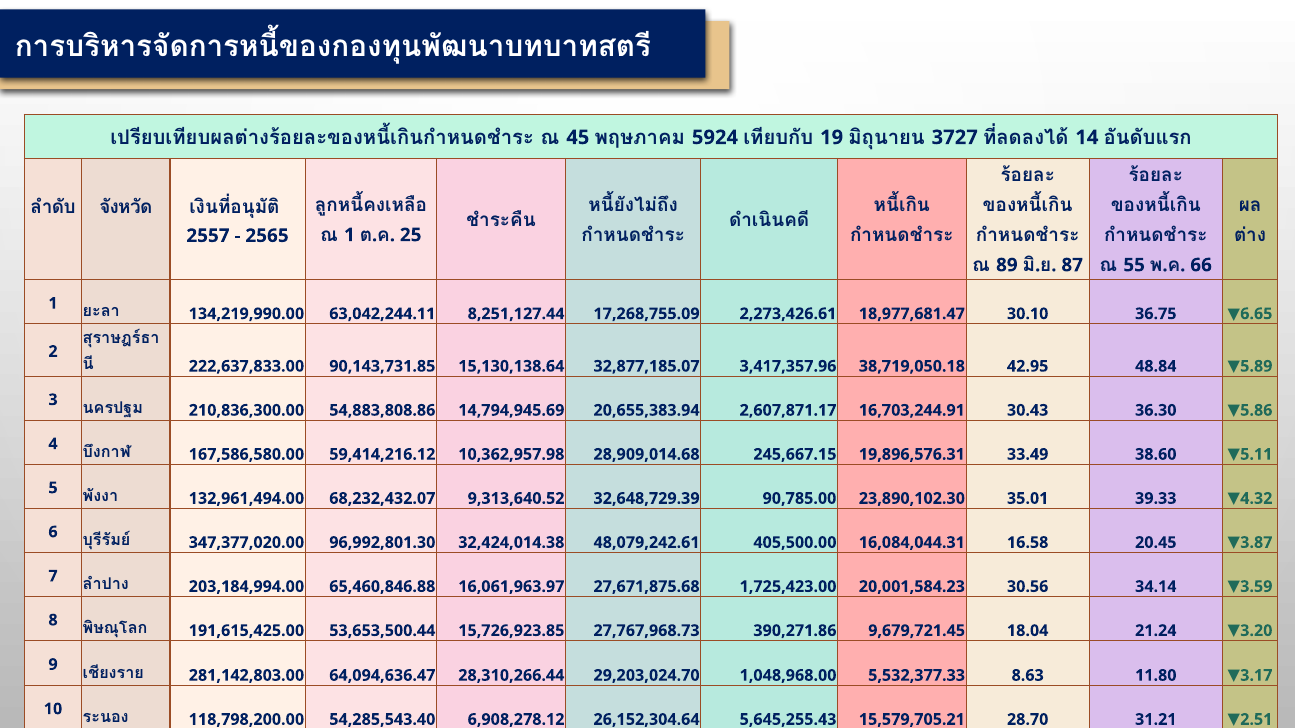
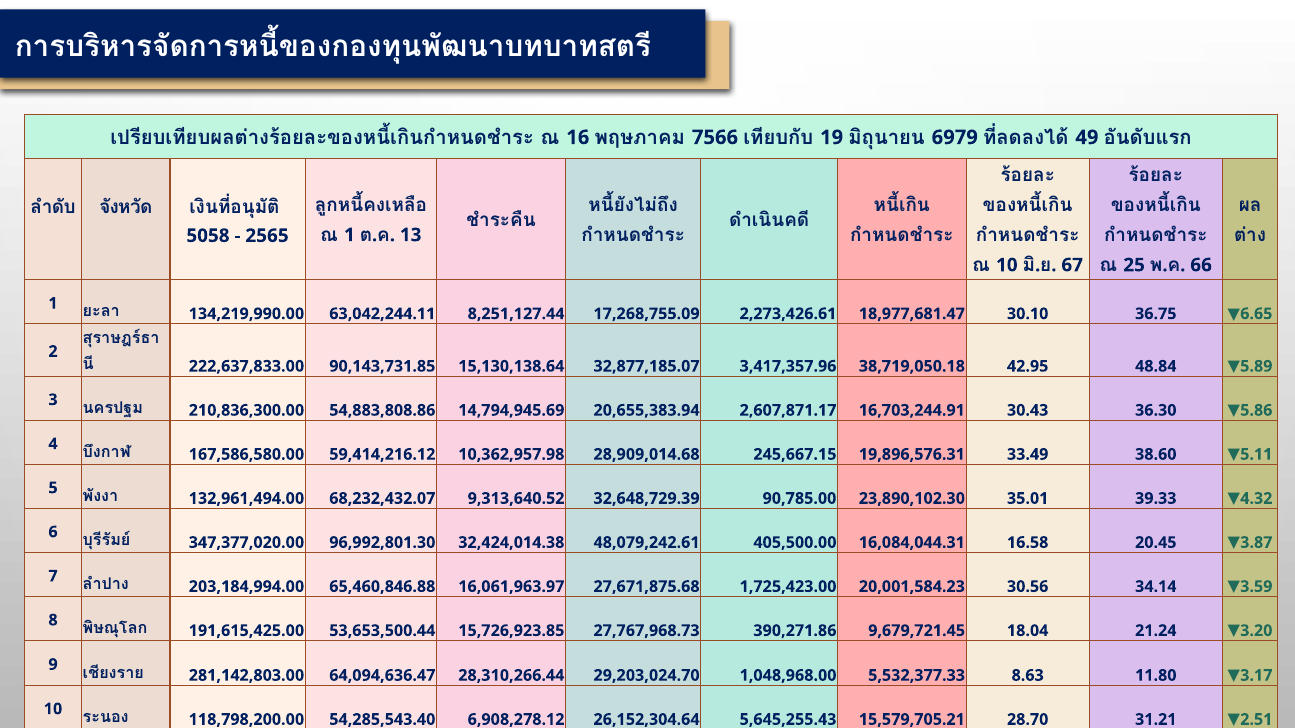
45: 45 -> 16
5924: 5924 -> 7566
3727: 3727 -> 6979
14: 14 -> 49
25: 25 -> 13
2557: 2557 -> 5058
89 at (1007, 265): 89 -> 10
87: 87 -> 67
55: 55 -> 25
